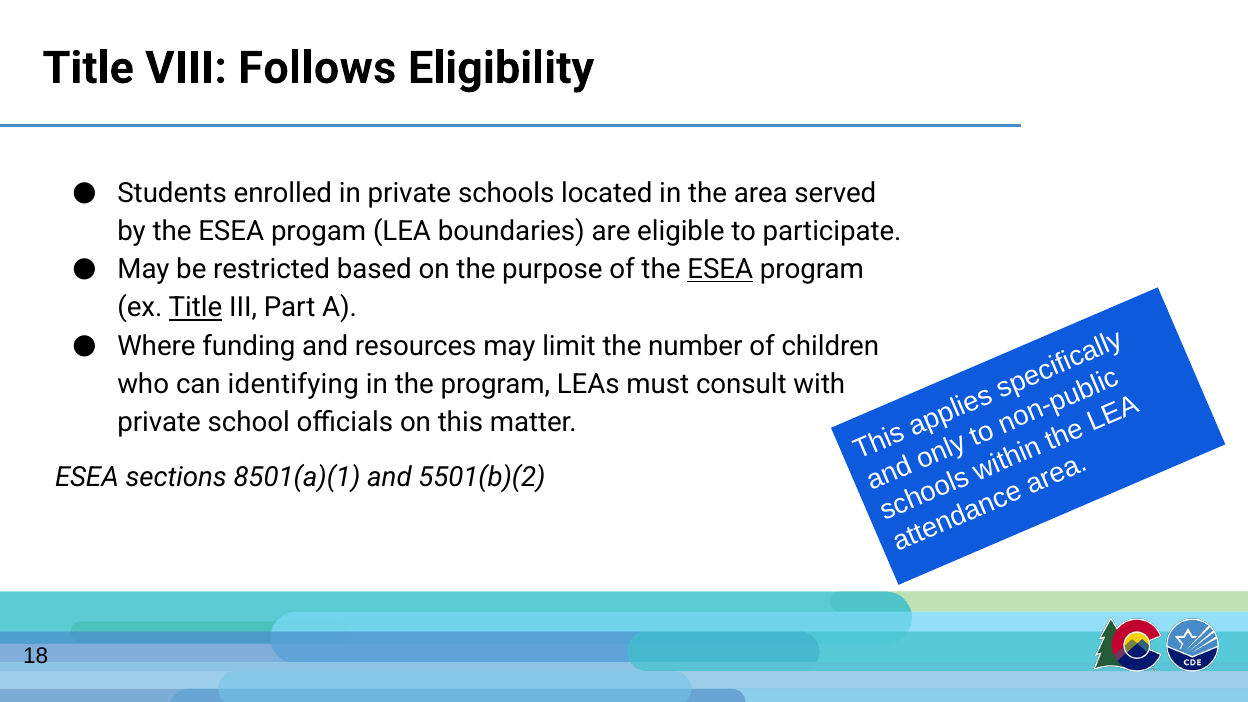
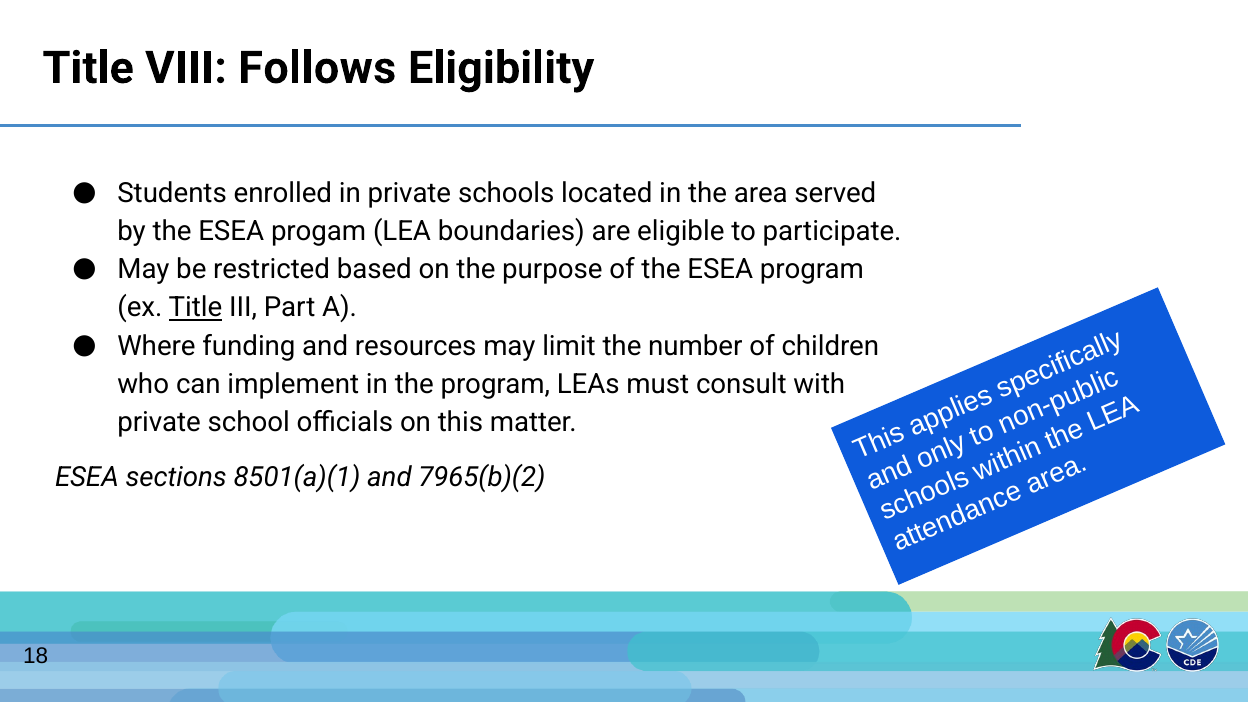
ESEA at (720, 270) underline: present -> none
identifying: identifying -> implement
5501(b)(2: 5501(b)(2 -> 7965(b)(2
